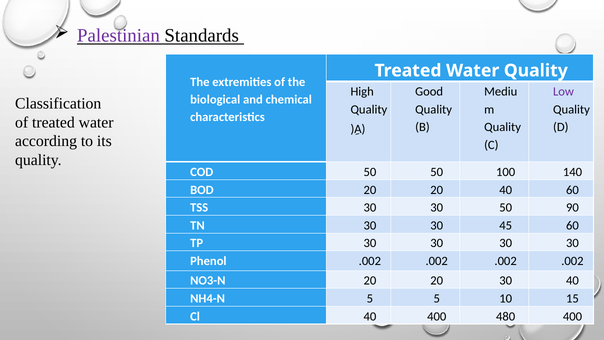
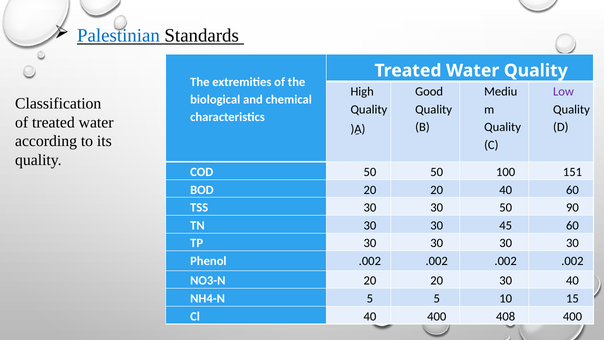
Palestinian colour: purple -> blue
140: 140 -> 151
480: 480 -> 408
